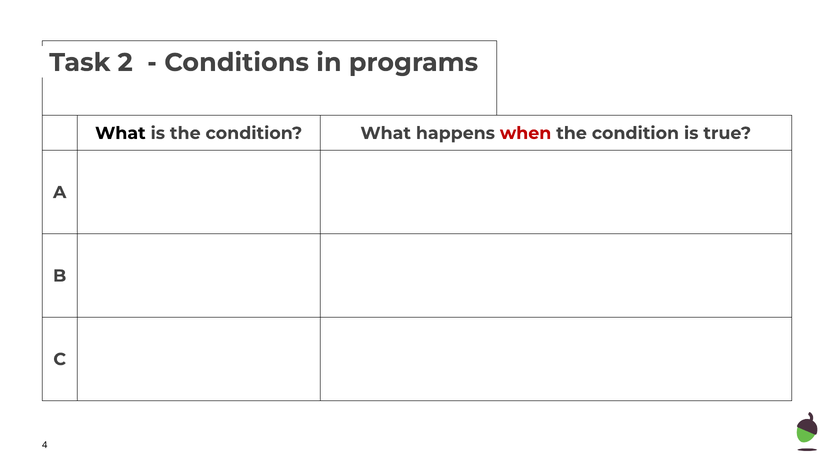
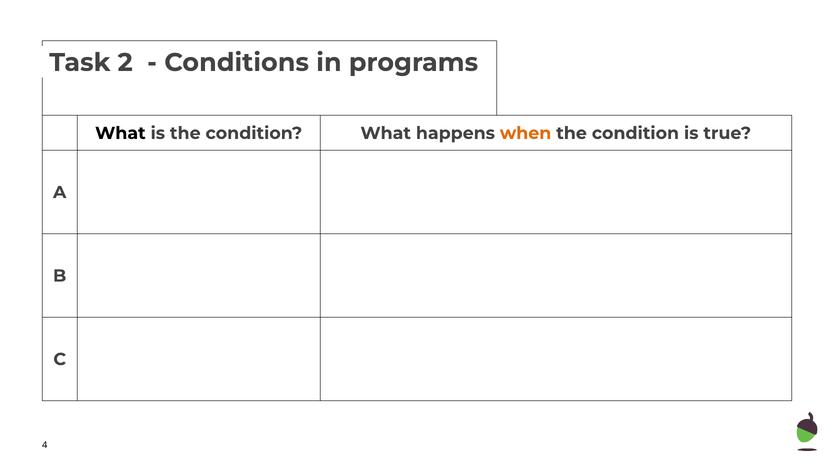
when colour: red -> orange
